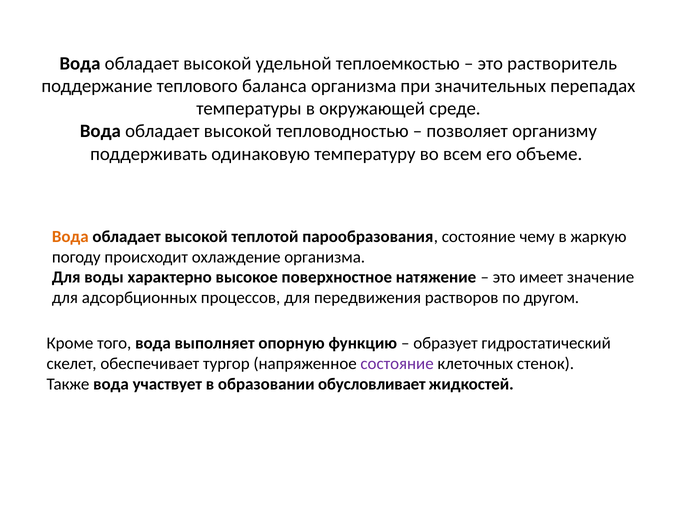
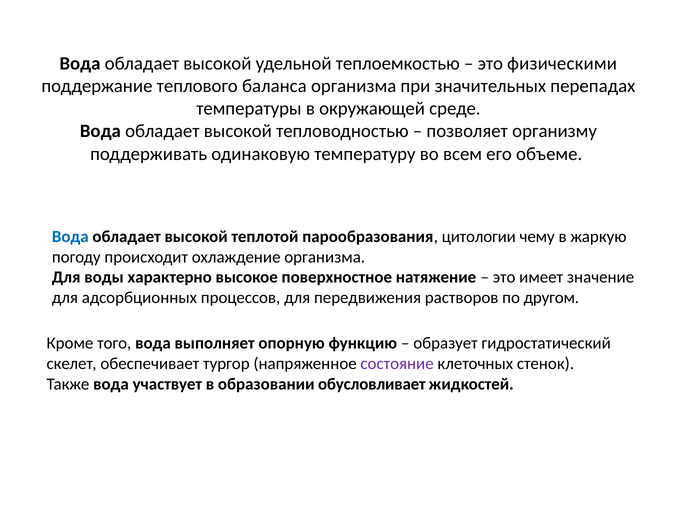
растворитель: растворитель -> физическими
Вода at (70, 237) colour: orange -> blue
парообразования состояние: состояние -> цитологии
